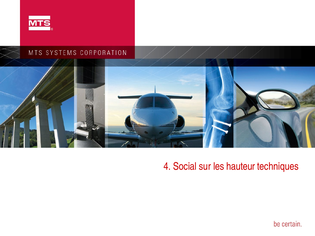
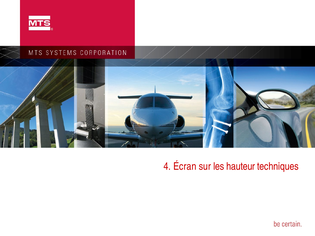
Social: Social -> Écran
